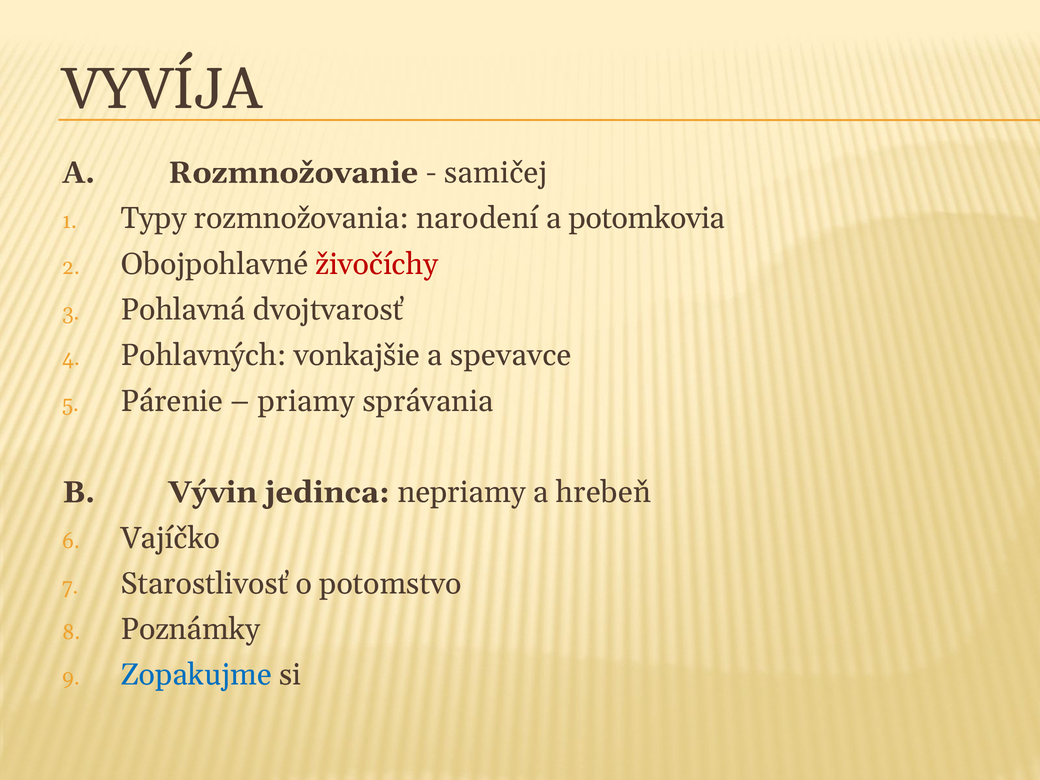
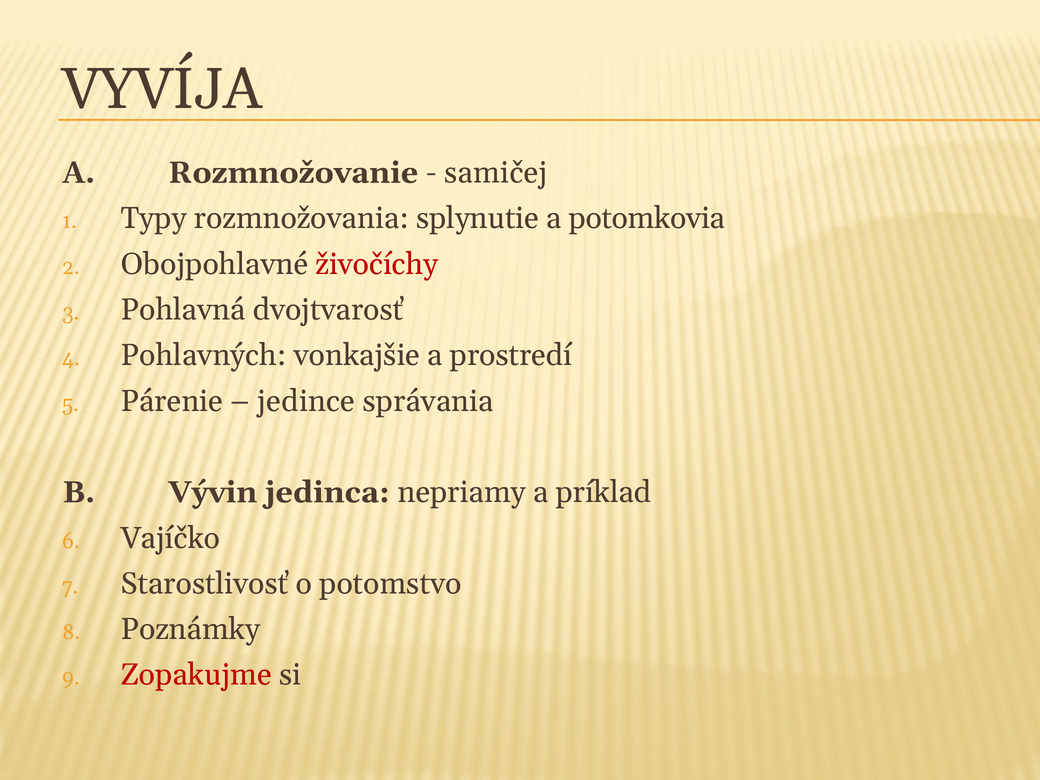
narodení: narodení -> splynutie
spevavce: spevavce -> prostredí
priamy: priamy -> jedince
hrebeň: hrebeň -> príklad
Zopakujme colour: blue -> red
